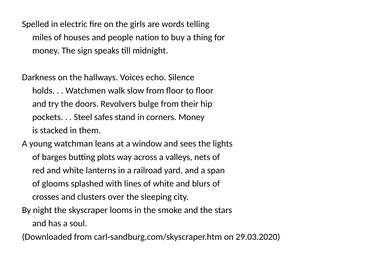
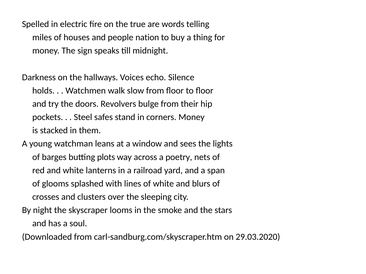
girls: girls -> true
valleys: valleys -> poetry
